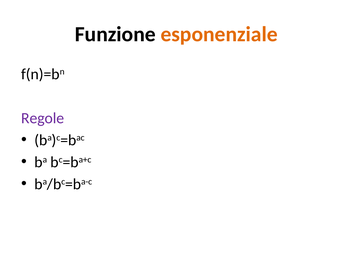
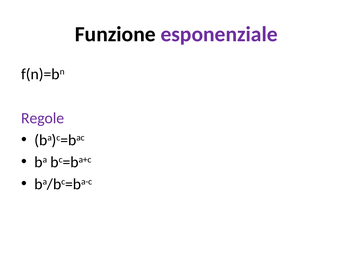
esponenziale colour: orange -> purple
